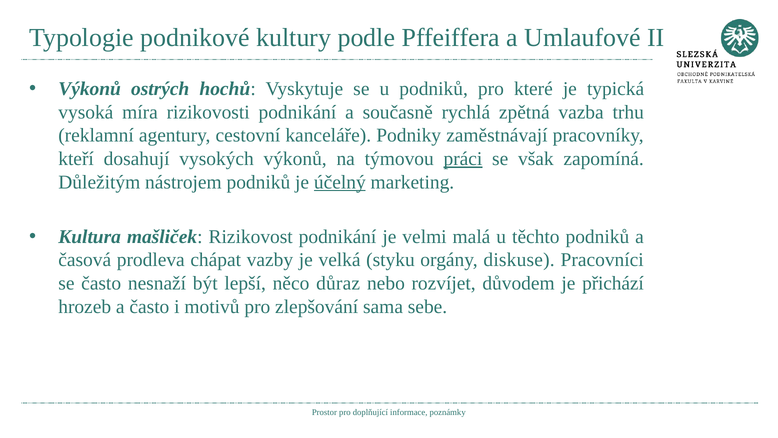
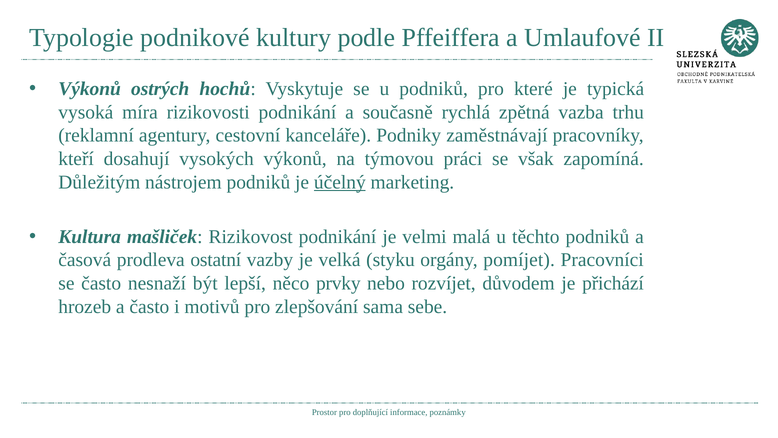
práci underline: present -> none
chápat: chápat -> ostatní
diskuse: diskuse -> pomíjet
důraz: důraz -> prvky
